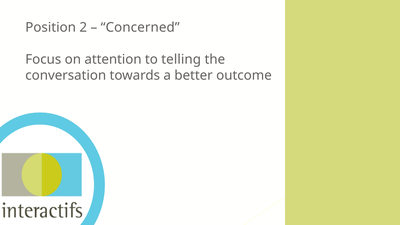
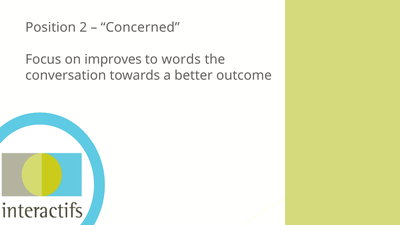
attention: attention -> improves
telling: telling -> words
